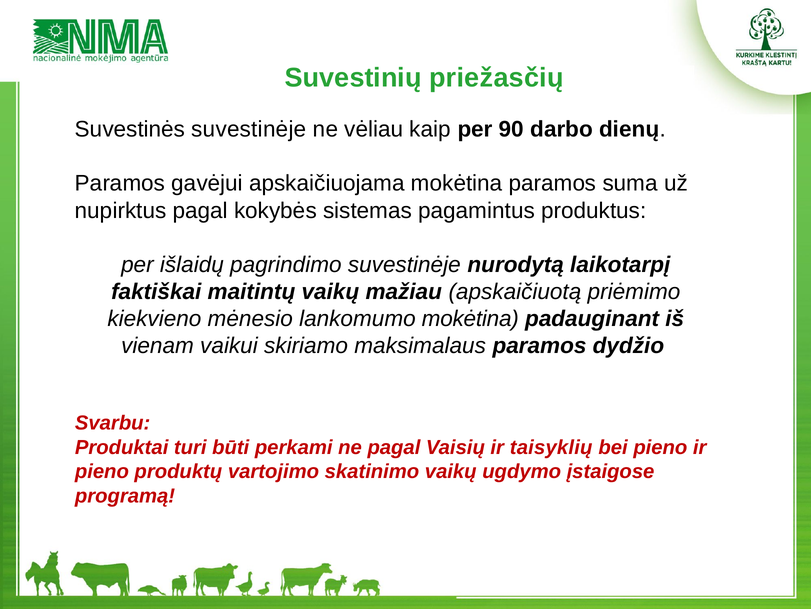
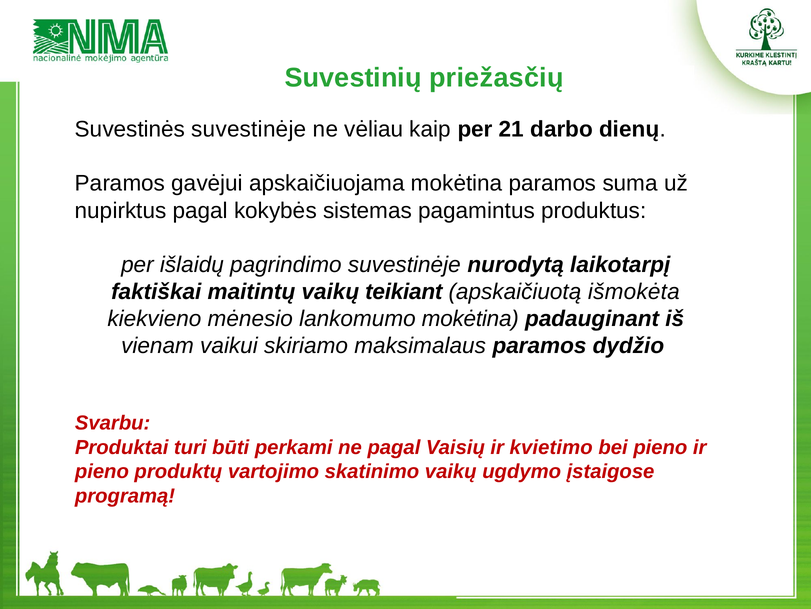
90: 90 -> 21
mažiau: mažiau -> teikiant
priėmimo: priėmimo -> išmokėta
taisyklių: taisyklių -> kvietimo
